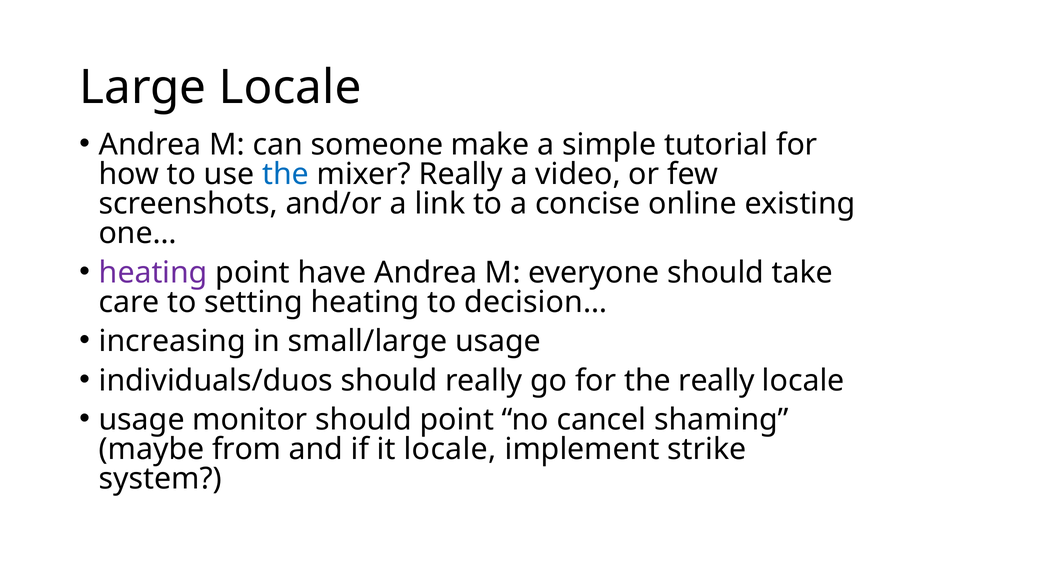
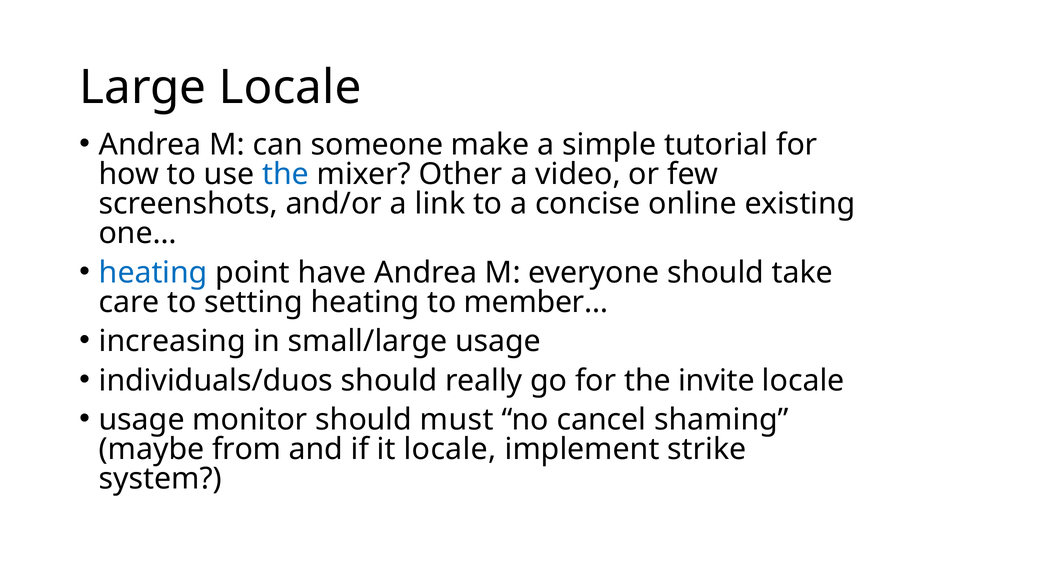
mixer Really: Really -> Other
heating at (153, 273) colour: purple -> blue
decision…: decision… -> member…
the really: really -> invite
should point: point -> must
